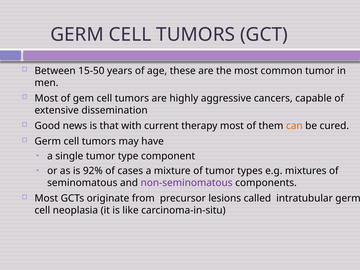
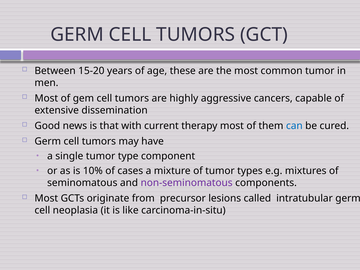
15-50: 15-50 -> 15-20
can colour: orange -> blue
92%: 92% -> 10%
